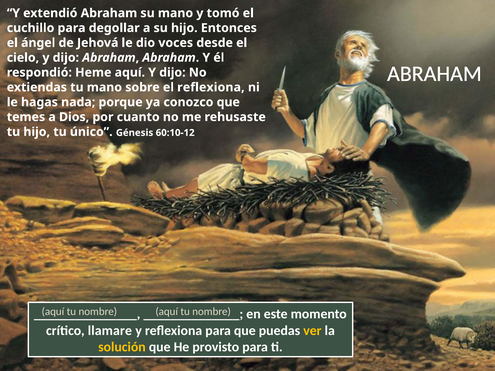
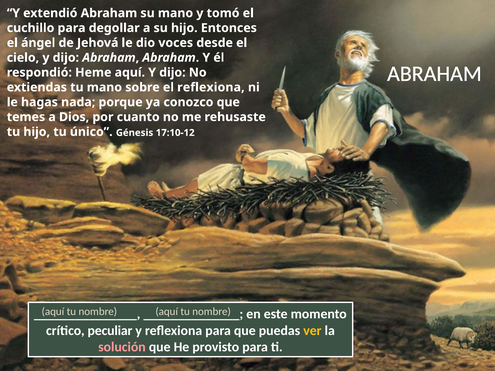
60:10-12: 60:10-12 -> 17:10-12
llamare: llamare -> peculiar
solución colour: yellow -> pink
